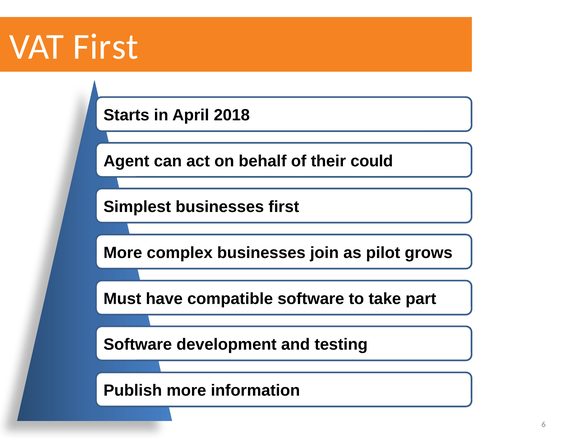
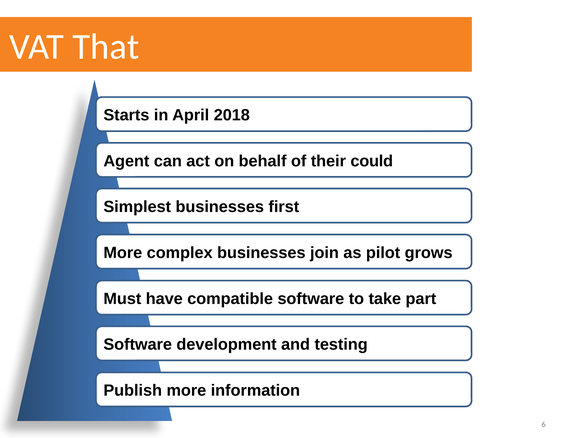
VAT First: First -> That
